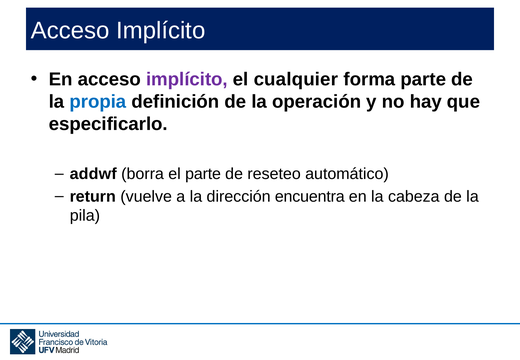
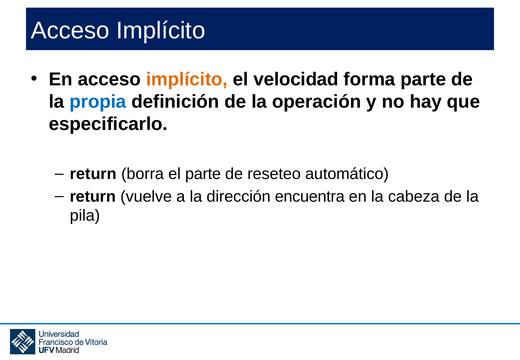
implícito at (187, 79) colour: purple -> orange
cualquier: cualquier -> velocidad
addwf at (93, 174): addwf -> return
